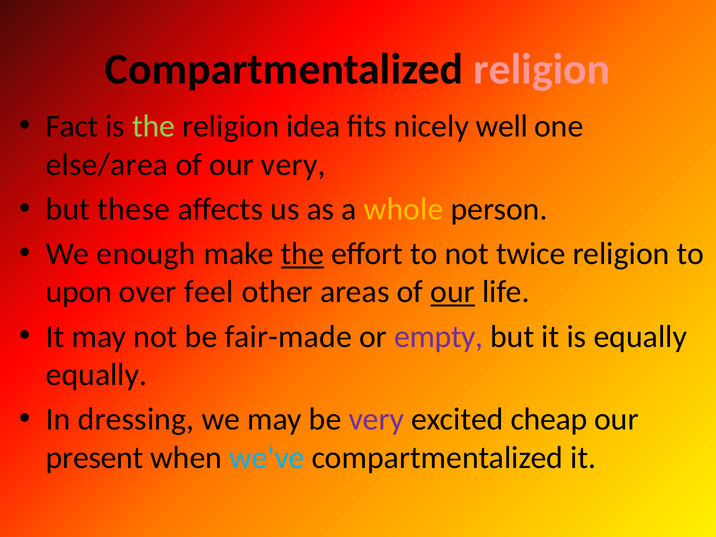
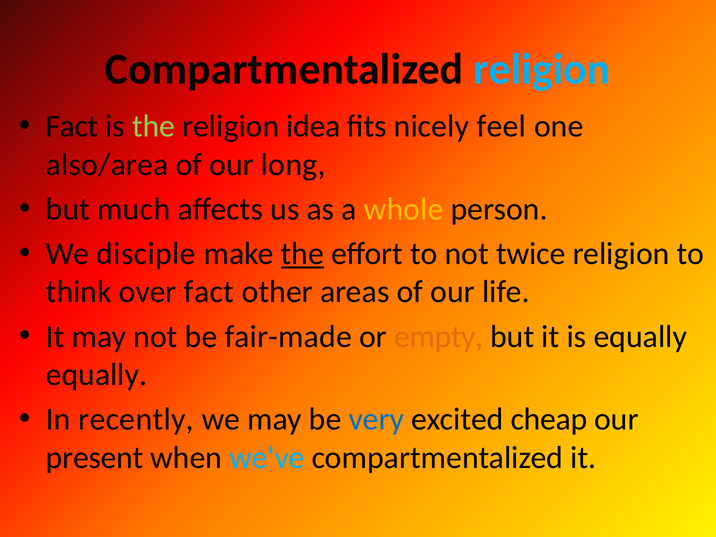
religion at (542, 69) colour: pink -> light blue
well: well -> feel
else/area: else/area -> also/area
our very: very -> long
these: these -> much
enough: enough -> disciple
upon: upon -> think
over feel: feel -> fact
our at (453, 292) underline: present -> none
empty colour: purple -> orange
dressing: dressing -> recently
very at (376, 419) colour: purple -> blue
